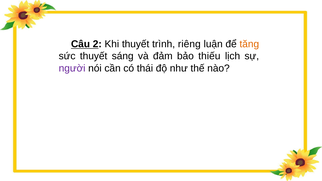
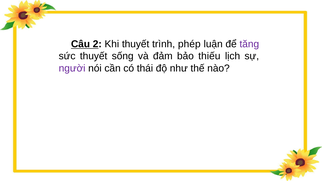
riêng: riêng -> phép
tăng colour: orange -> purple
sáng: sáng -> sống
